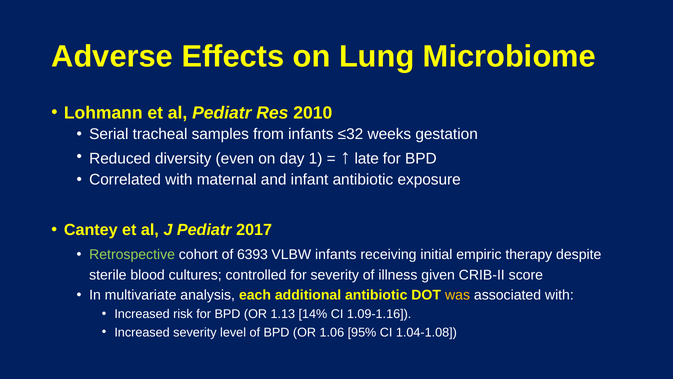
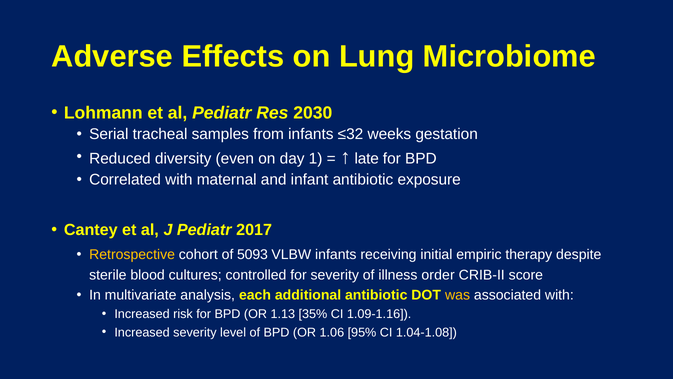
2010: 2010 -> 2030
Retrospective colour: light green -> yellow
6393: 6393 -> 5093
given: given -> order
14%: 14% -> 35%
